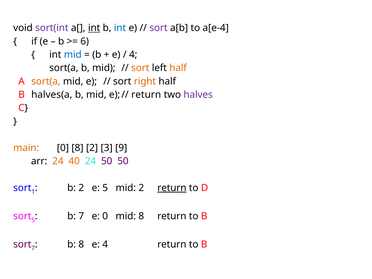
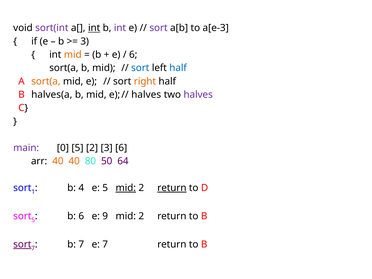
int at (120, 28) colour: blue -> purple
a[e-4: a[e-4 -> a[e-3
6 at (85, 41): 6 -> 3
mid at (73, 55) colour: blue -> orange
4 at (133, 55): 4 -> 6
sort at (140, 68) colour: orange -> blue
half at (178, 68) colour: orange -> blue
return at (146, 95): return -> halves
main colour: orange -> purple
0 8: 8 -> 5
3 9: 9 -> 6
arr 24: 24 -> 40
40 24: 24 -> 80
50 50: 50 -> 64
b 2: 2 -> 4
mid at (126, 188) underline: none -> present
b 7: 7 -> 6
e 0: 0 -> 9
8 at (141, 216): 8 -> 2
sort at (22, 244) underline: none -> present
b 8: 8 -> 7
e 4: 4 -> 7
